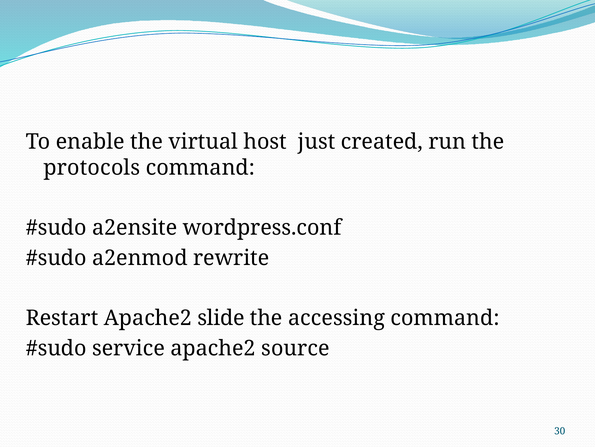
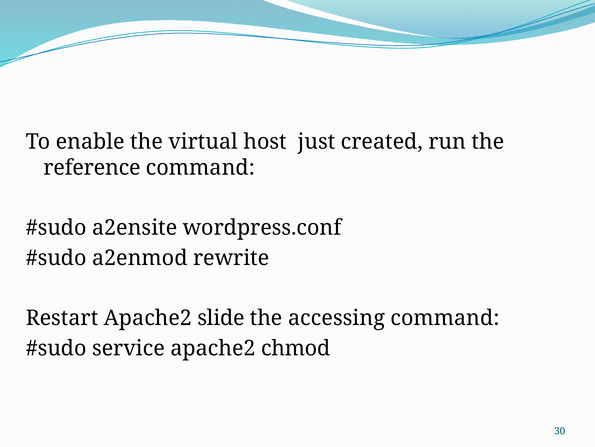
protocols: protocols -> reference
source: source -> chmod
